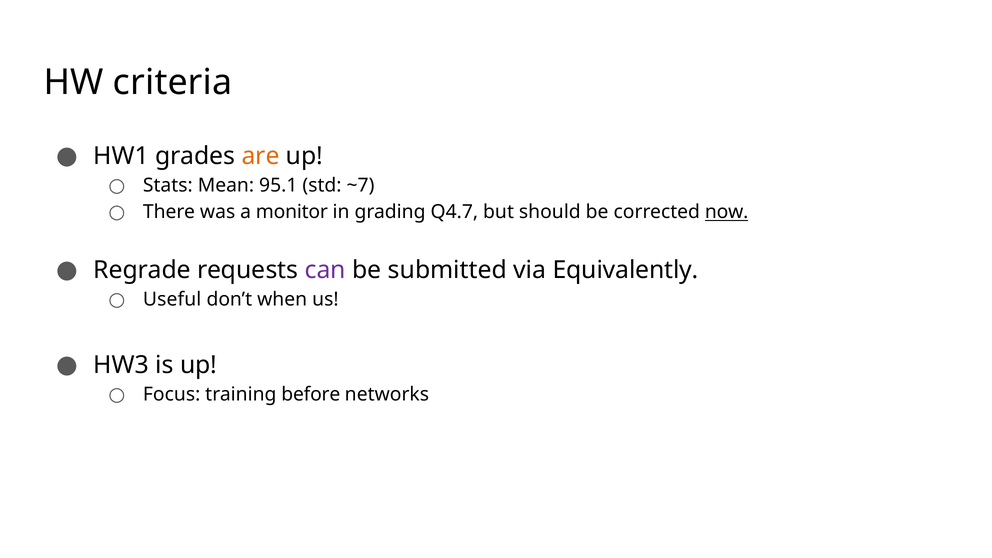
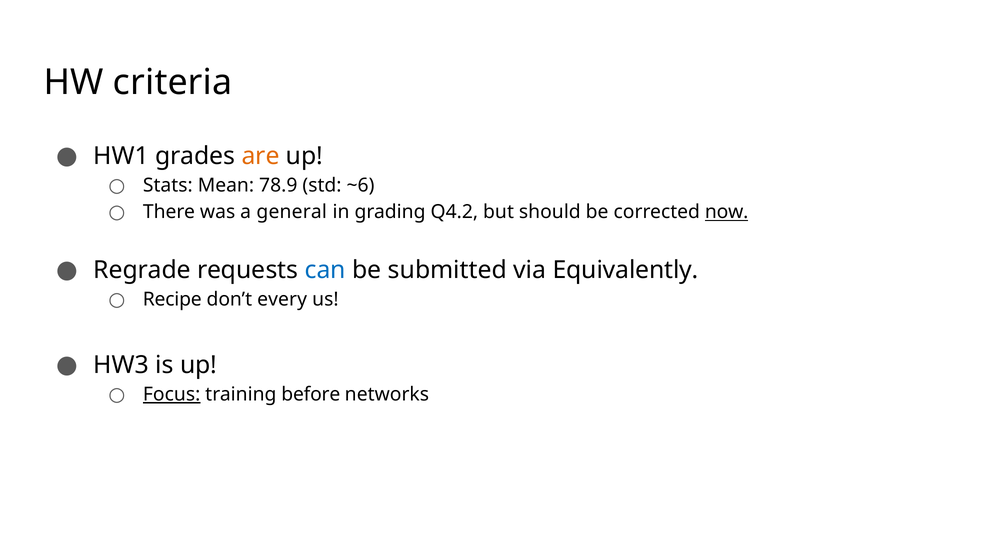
95.1: 95.1 -> 78.9
~7: ~7 -> ~6
monitor: monitor -> general
Q4.7: Q4.7 -> Q4.2
can colour: purple -> blue
Useful: Useful -> Recipe
when: when -> every
Focus underline: none -> present
